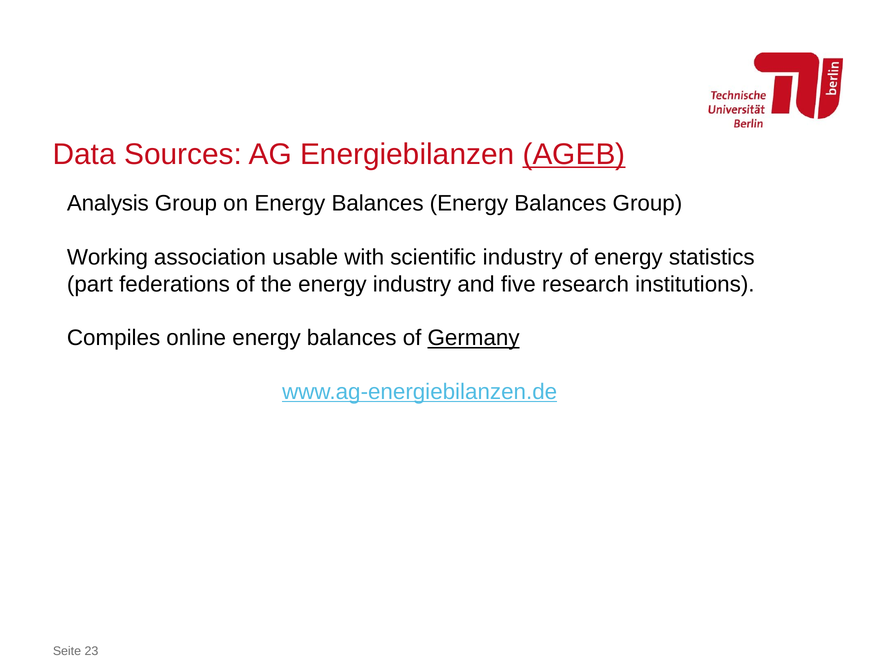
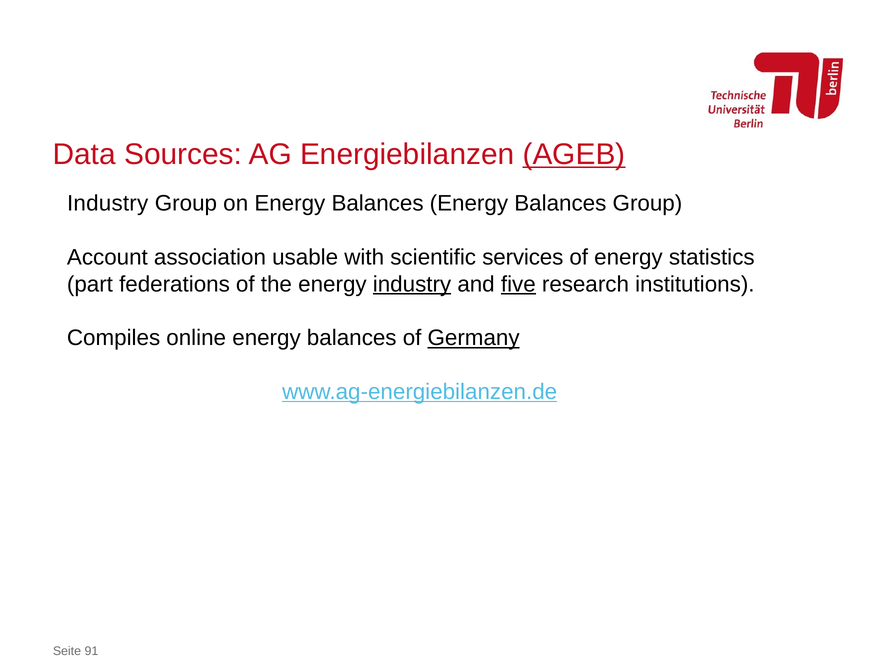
Analysis at (108, 204): Analysis -> Industry
Working: Working -> Account
scientific industry: industry -> services
industry at (412, 284) underline: none -> present
five underline: none -> present
23: 23 -> 91
